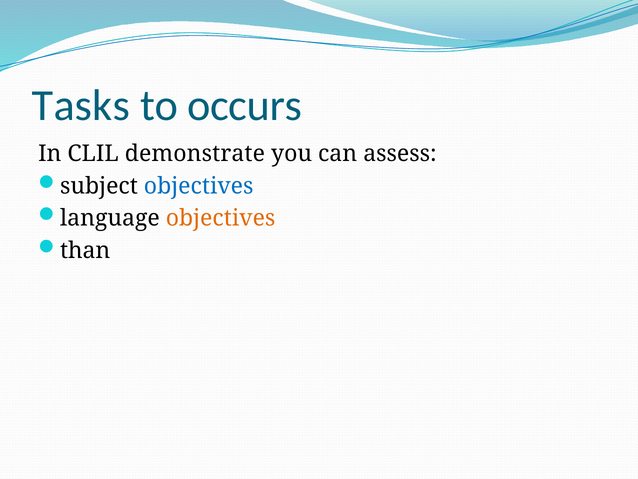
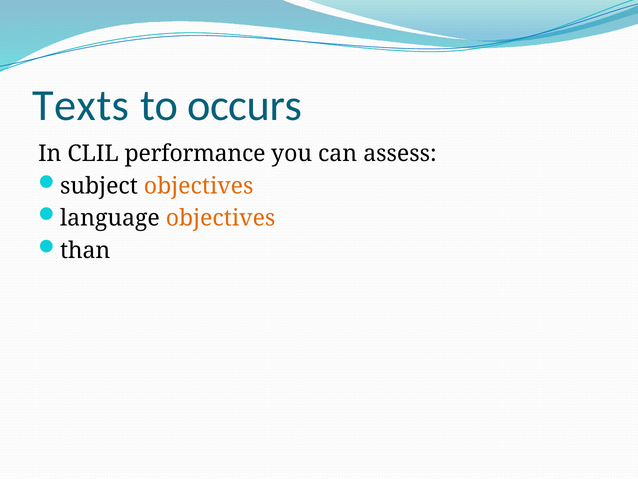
Tasks: Tasks -> Texts
demonstrate: demonstrate -> performance
objectives at (199, 186) colour: blue -> orange
